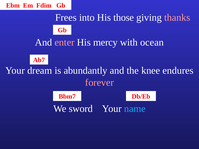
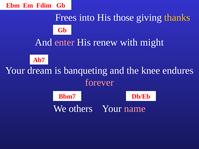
thanks colour: pink -> yellow
mercy: mercy -> renew
ocean: ocean -> might
abundantly: abundantly -> banqueting
sword: sword -> others
name colour: light blue -> pink
